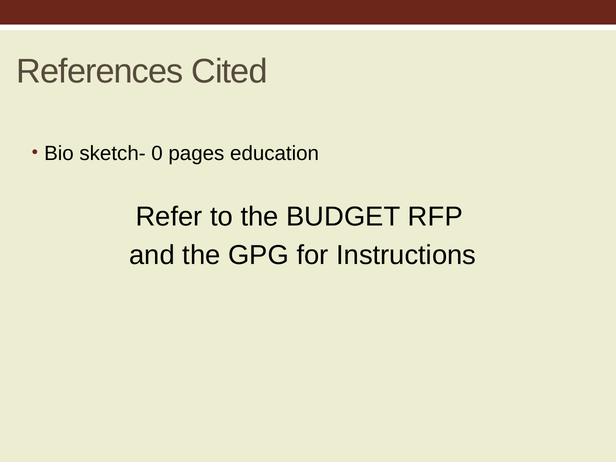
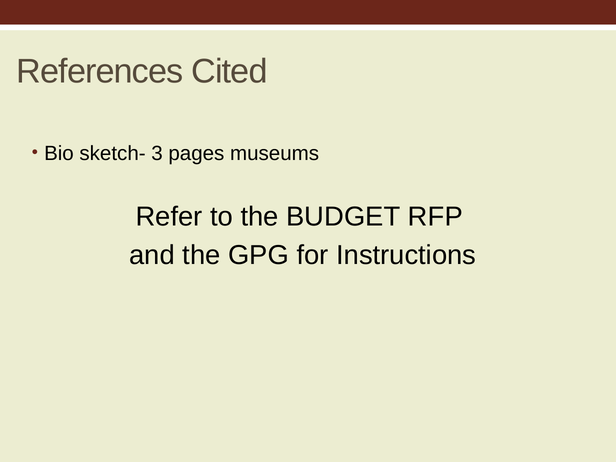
0: 0 -> 3
education: education -> museums
